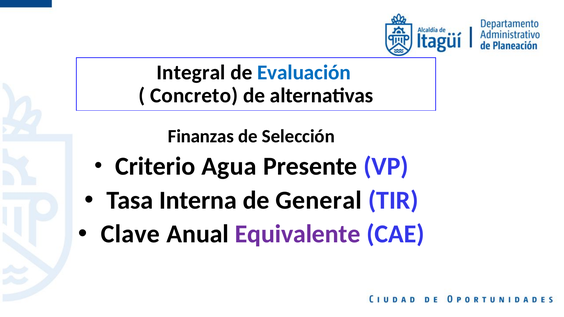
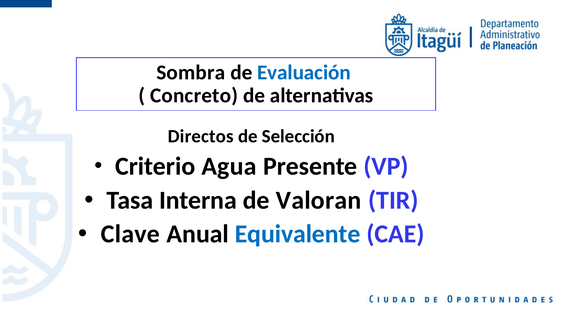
Integral: Integral -> Sombra
Finanzas: Finanzas -> Directos
General: General -> Valoran
Equivalente colour: purple -> blue
